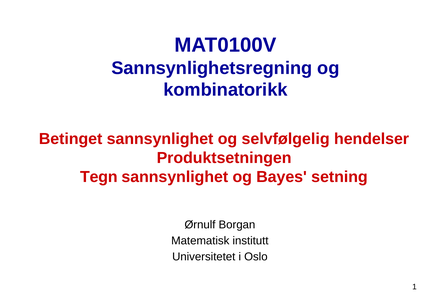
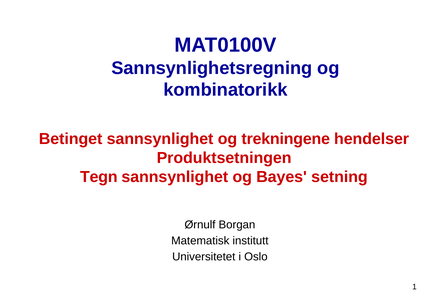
selvfølgelig: selvfølgelig -> trekningene
